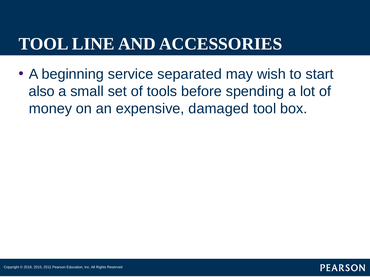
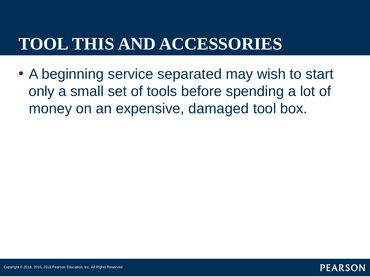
LINE: LINE -> THIS
also: also -> only
